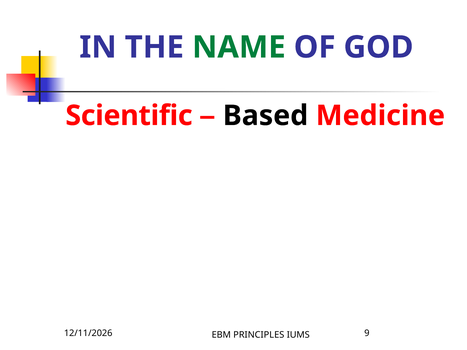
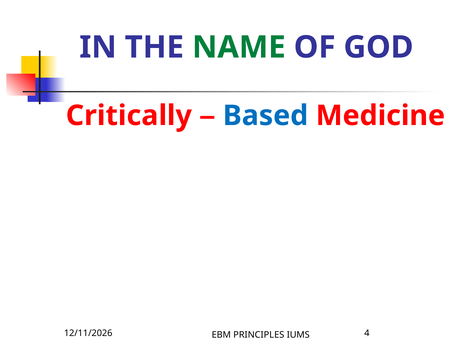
Scientific: Scientific -> Critically
Based colour: black -> blue
9: 9 -> 4
